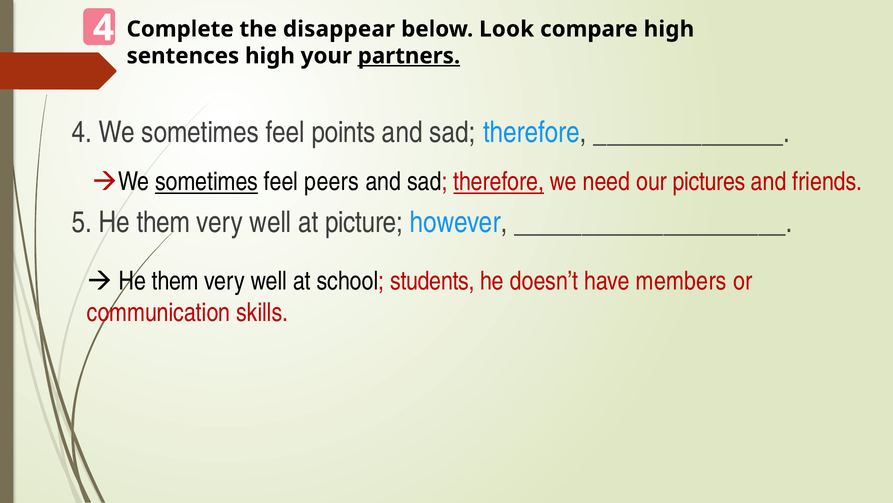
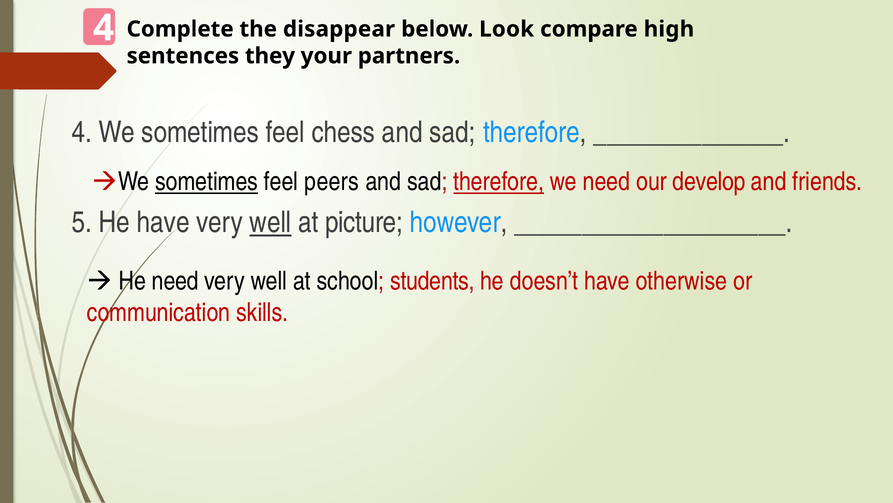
sentences high: high -> they
partners underline: present -> none
points: points -> chess
pictures: pictures -> develop
5 He them: them -> have
well at (270, 222) underline: none -> present
them at (175, 281): them -> need
members: members -> otherwise
